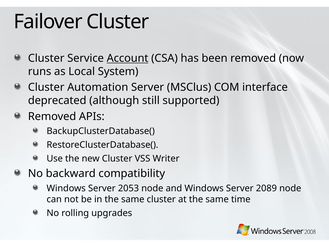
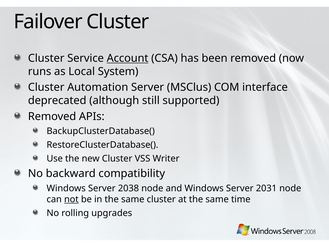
2053: 2053 -> 2038
2089: 2089 -> 2031
not underline: none -> present
